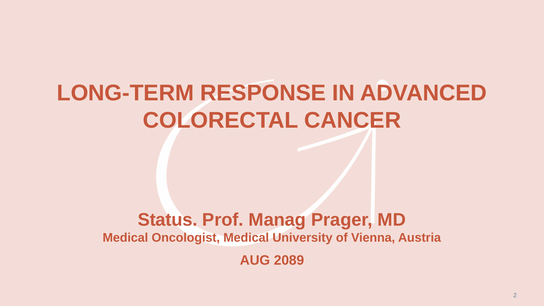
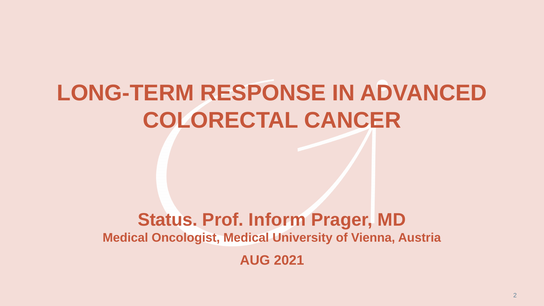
Manag: Manag -> Inform
2089: 2089 -> 2021
